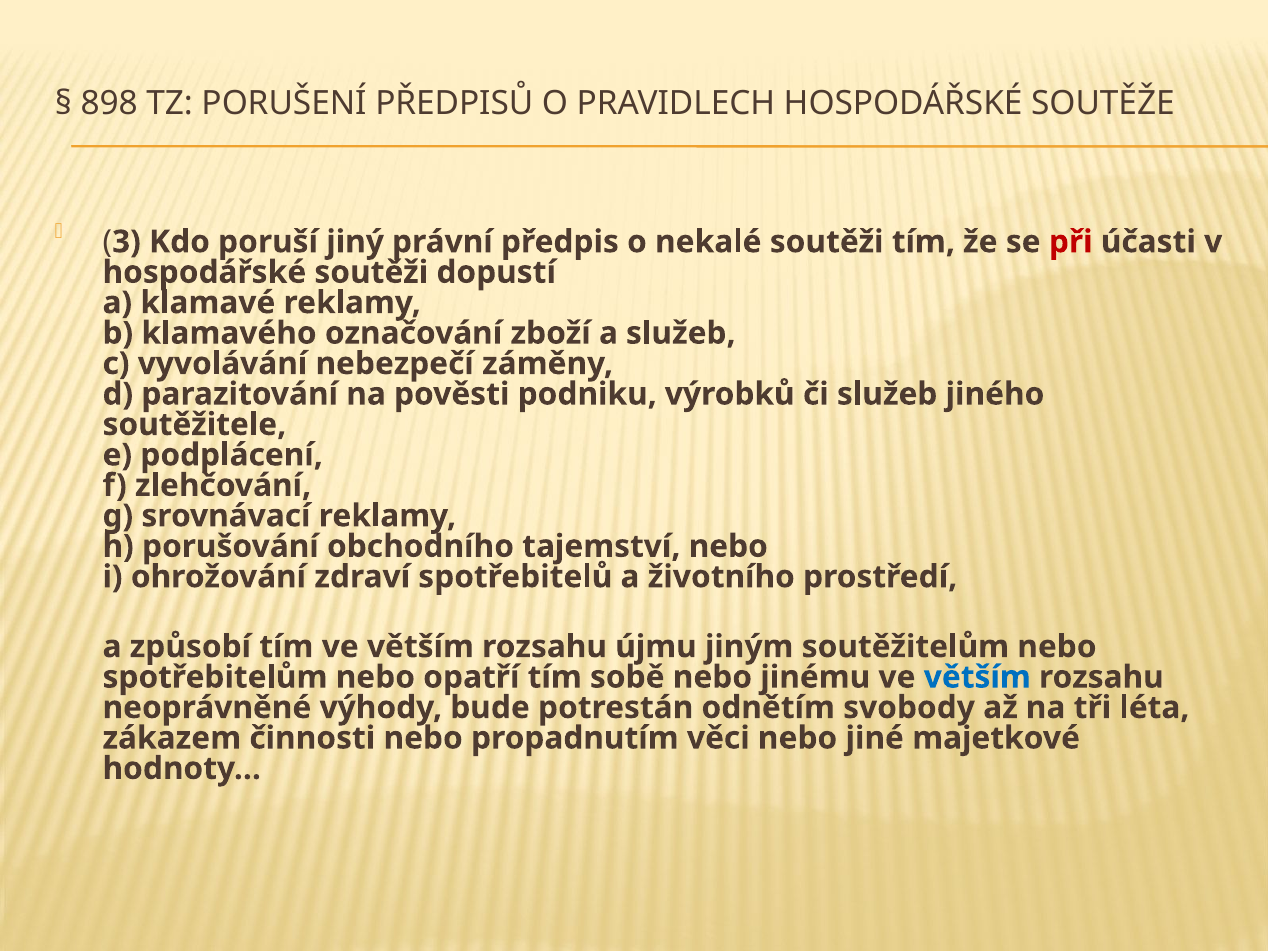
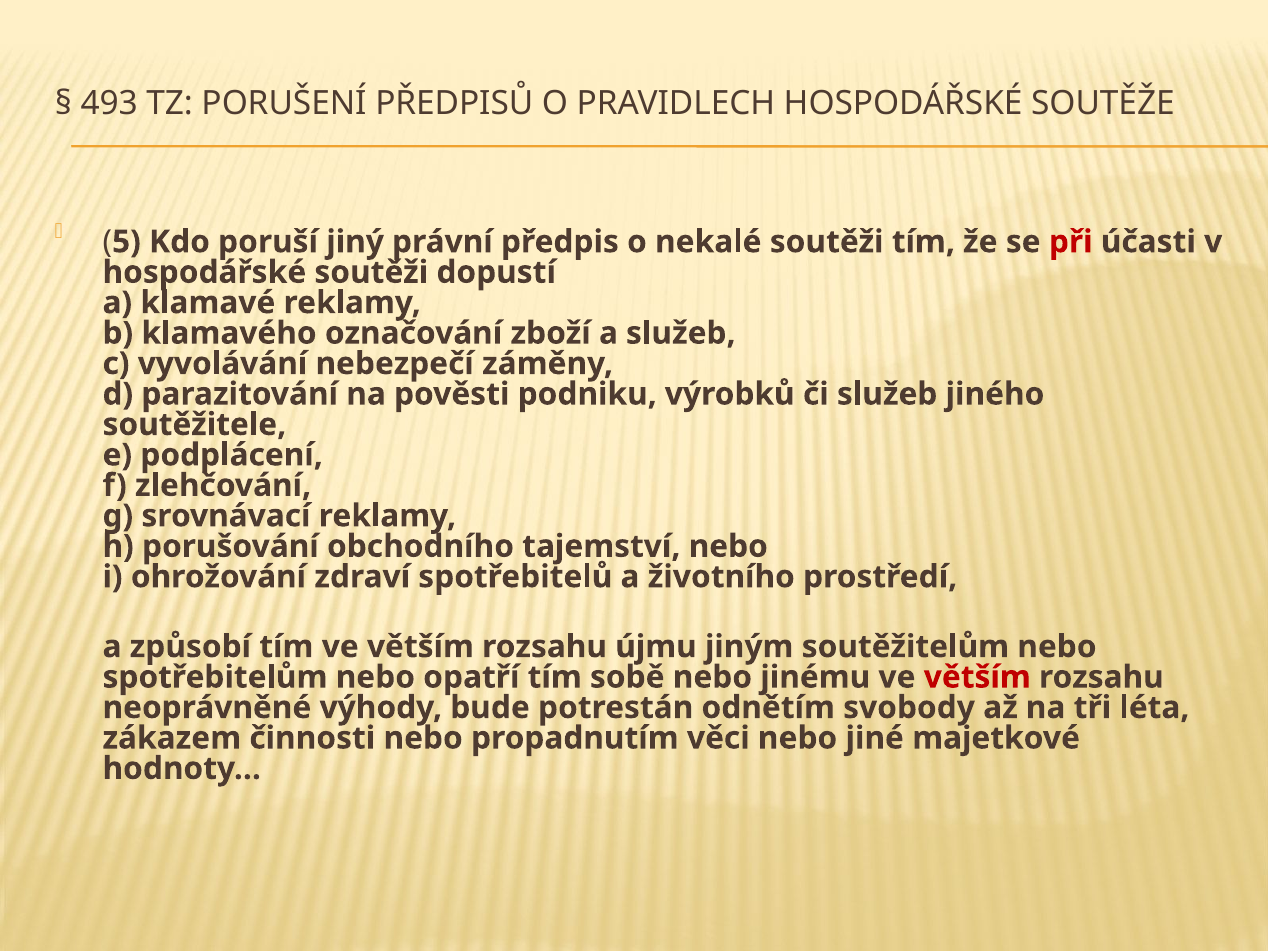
898: 898 -> 493
3: 3 -> 5
větším at (977, 677) colour: blue -> red
